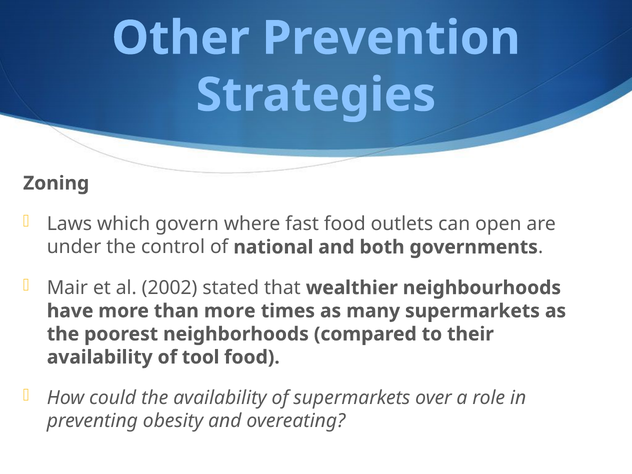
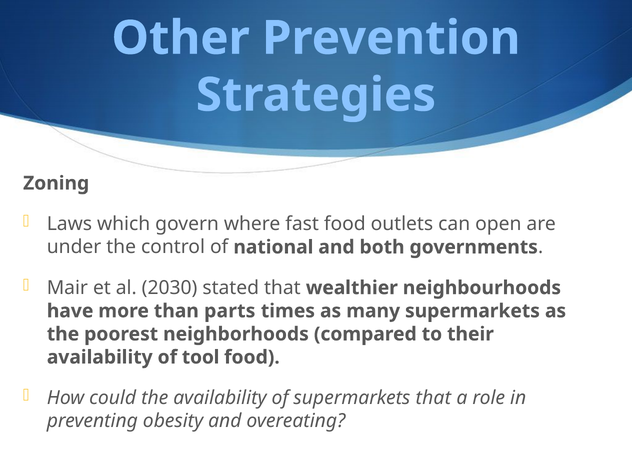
2002: 2002 -> 2030
than more: more -> parts
supermarkets over: over -> that
